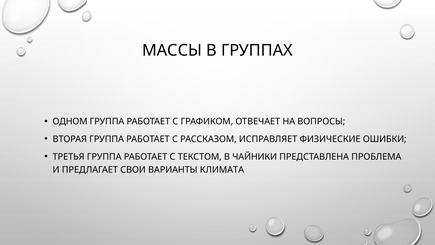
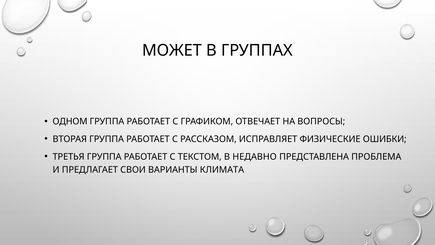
МАССЫ: МАССЫ -> МОЖЕТ
ЧАЙНИКИ: ЧАЙНИКИ -> НЕДАВНО
